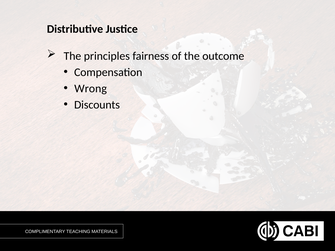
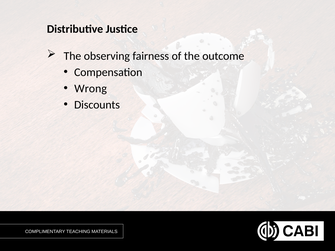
principles: principles -> observing
